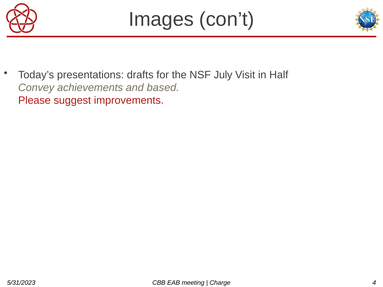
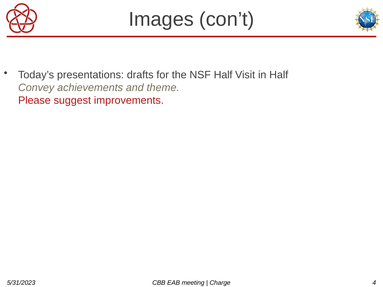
NSF July: July -> Half
based: based -> theme
